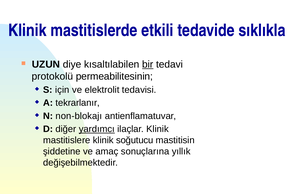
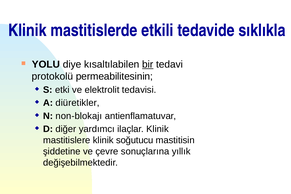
UZUN: UZUN -> YOLU
için: için -> etki
tekrarlanır: tekrarlanır -> diüretikler
yardımcı underline: present -> none
amaç: amaç -> çevre
